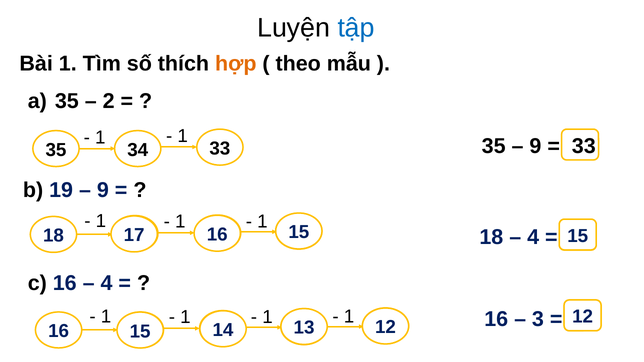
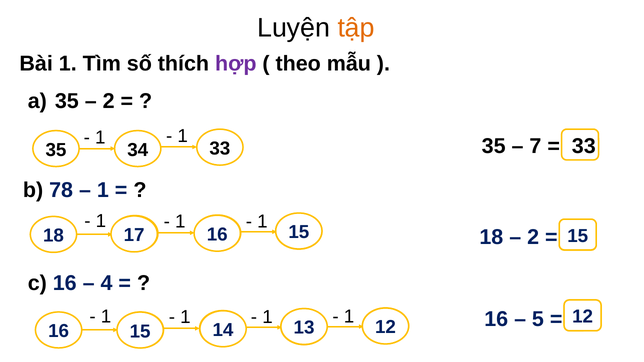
tập colour: blue -> orange
hợp colour: orange -> purple
9 at (535, 146): 9 -> 7
19: 19 -> 78
9 at (103, 190): 9 -> 1
4 at (533, 237): 4 -> 2
3: 3 -> 5
